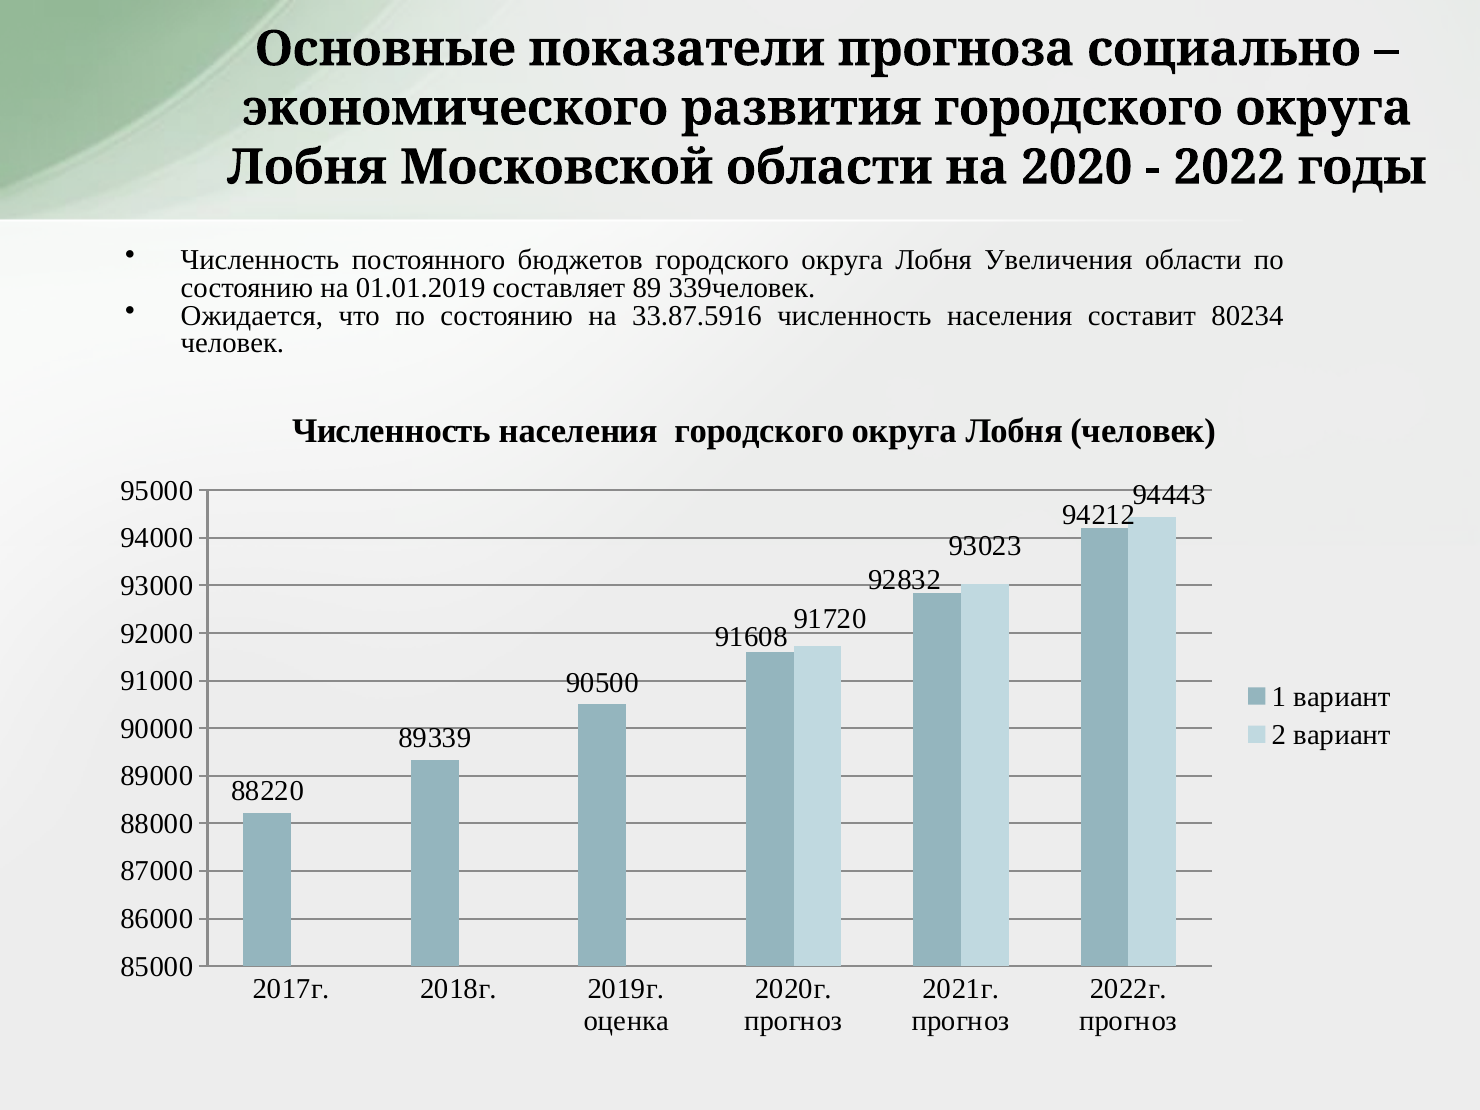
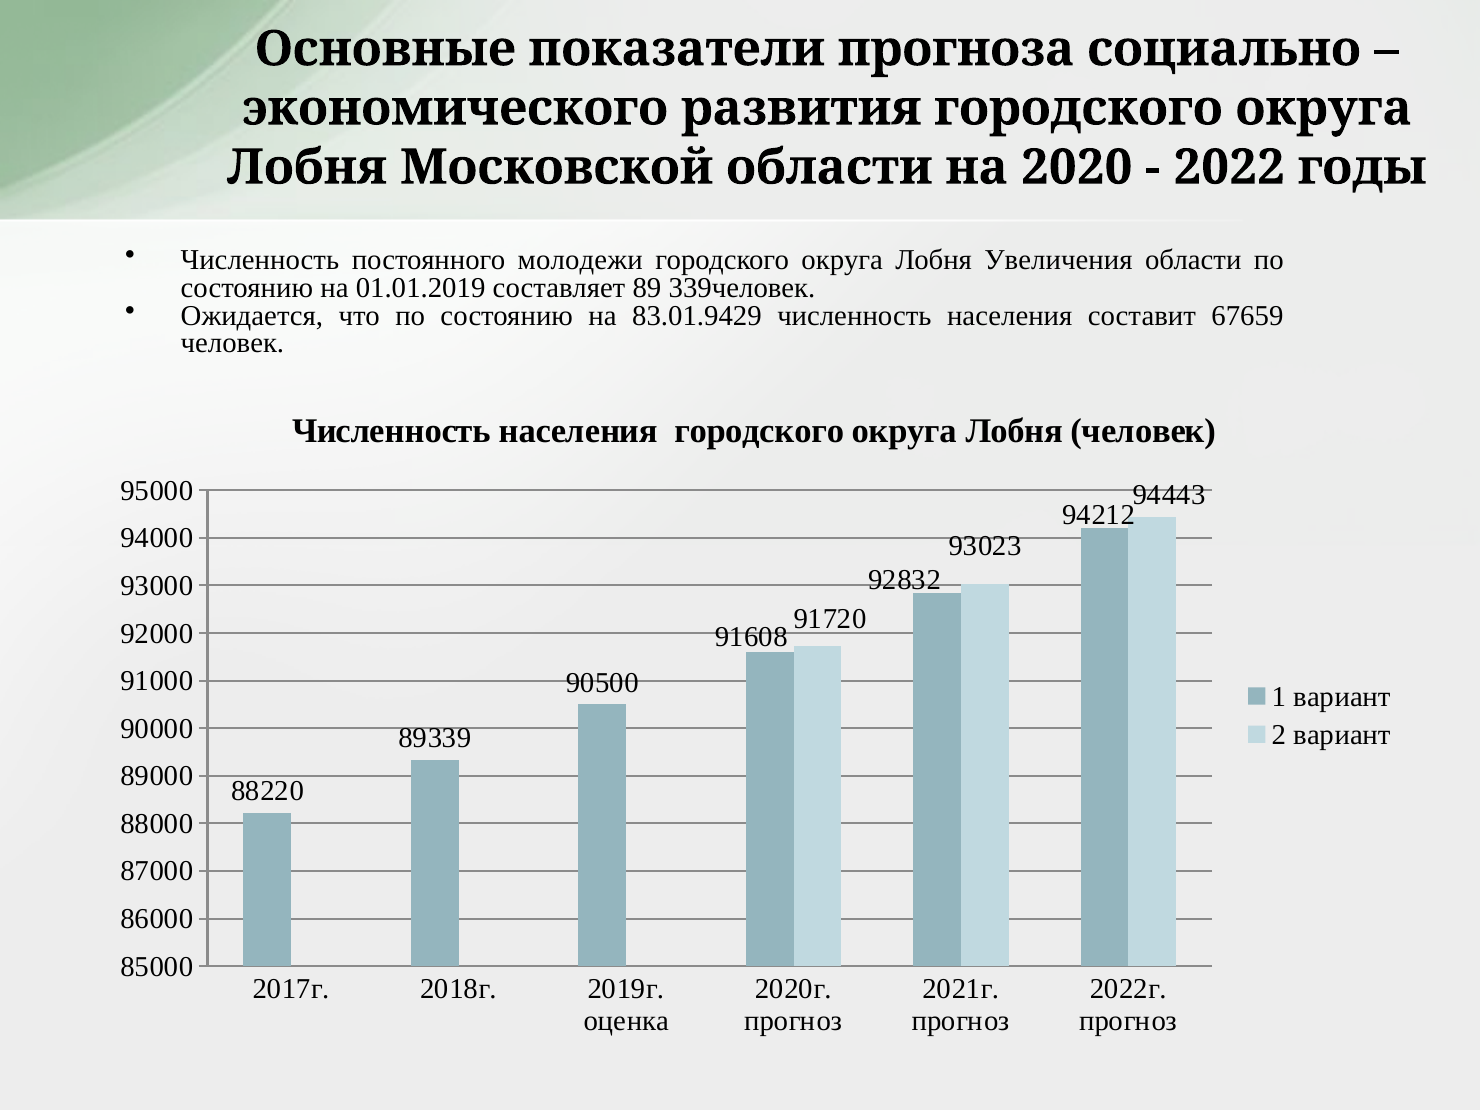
бюджетов: бюджетов -> молодежи
33.87.5916: 33.87.5916 -> 83.01.9429
80234: 80234 -> 67659
